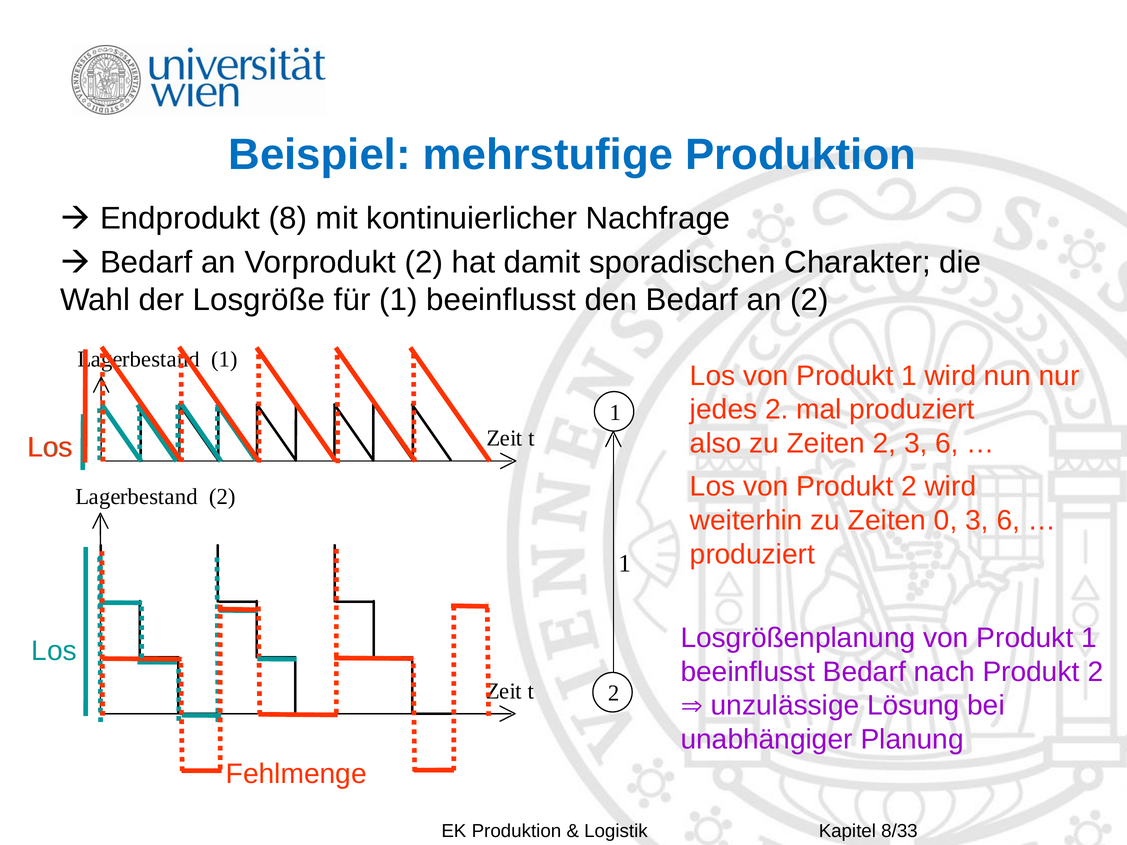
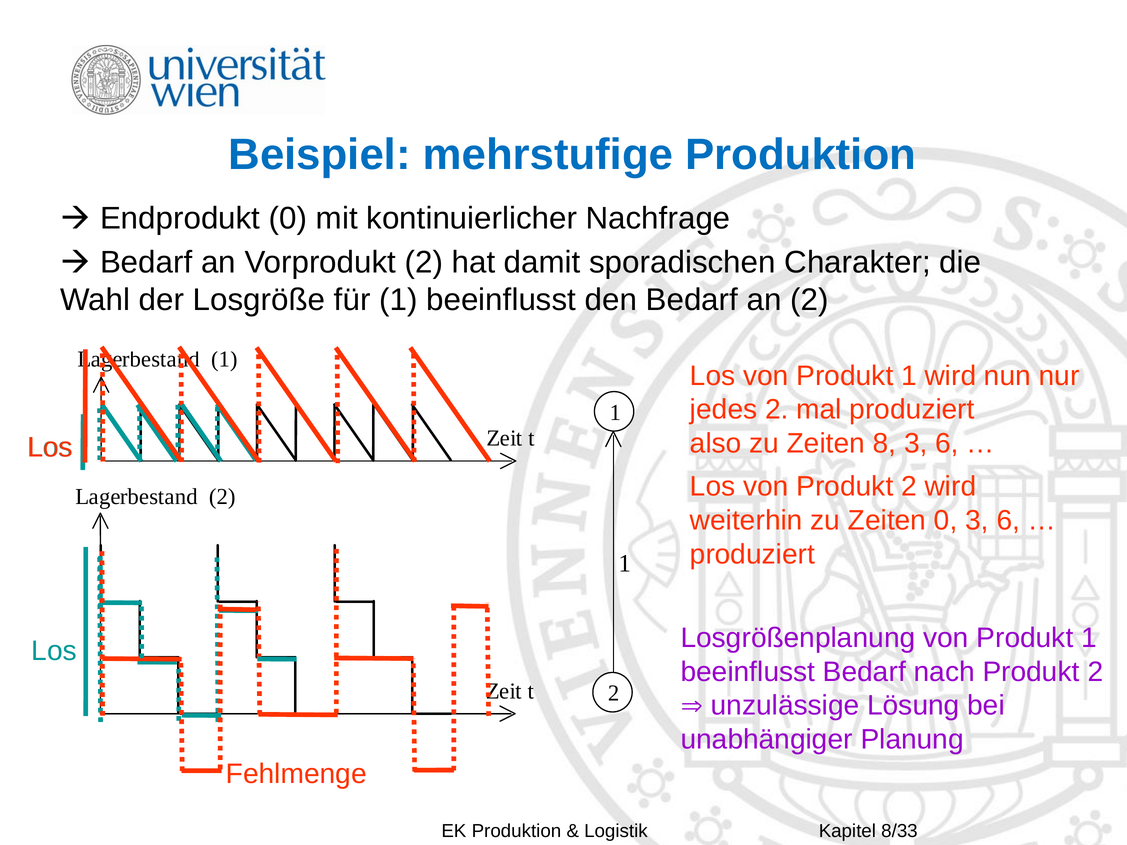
Endprodukt 8: 8 -> 0
Zeiten 2: 2 -> 8
